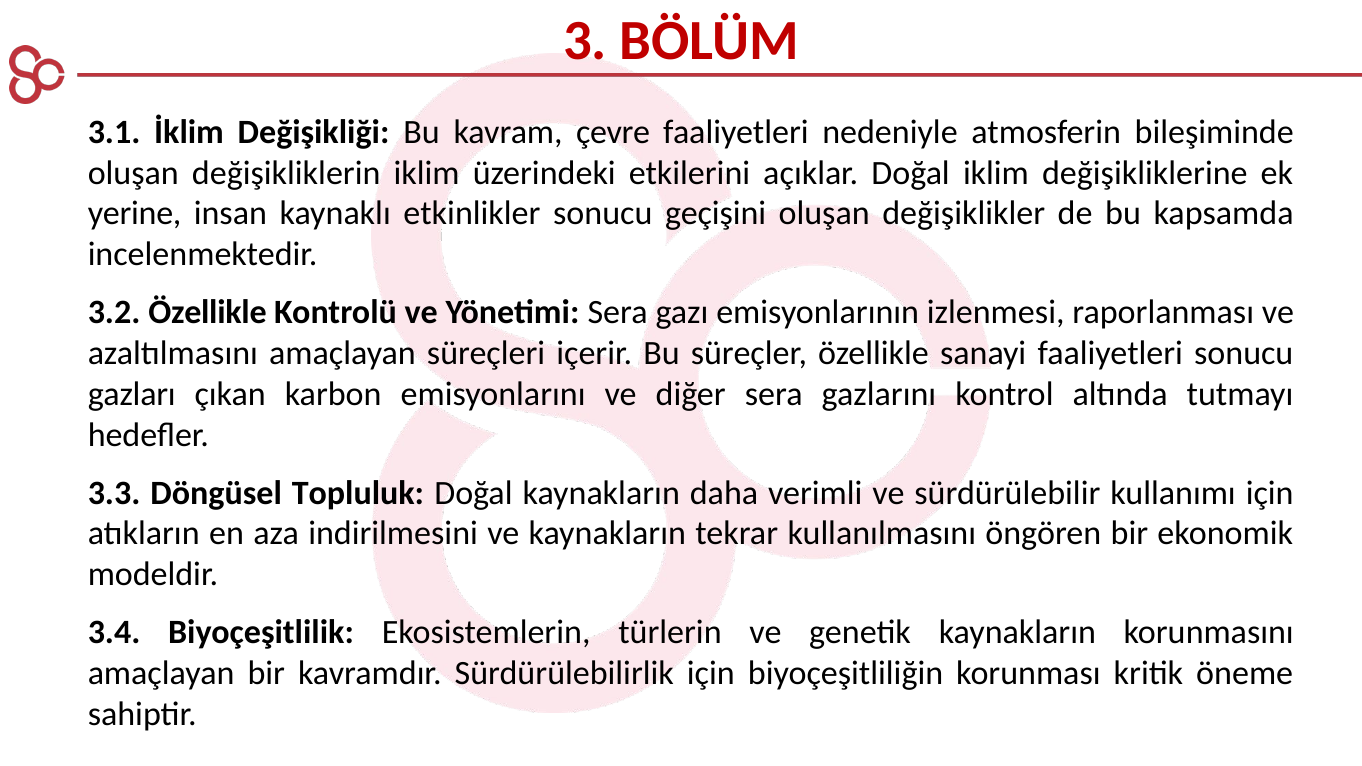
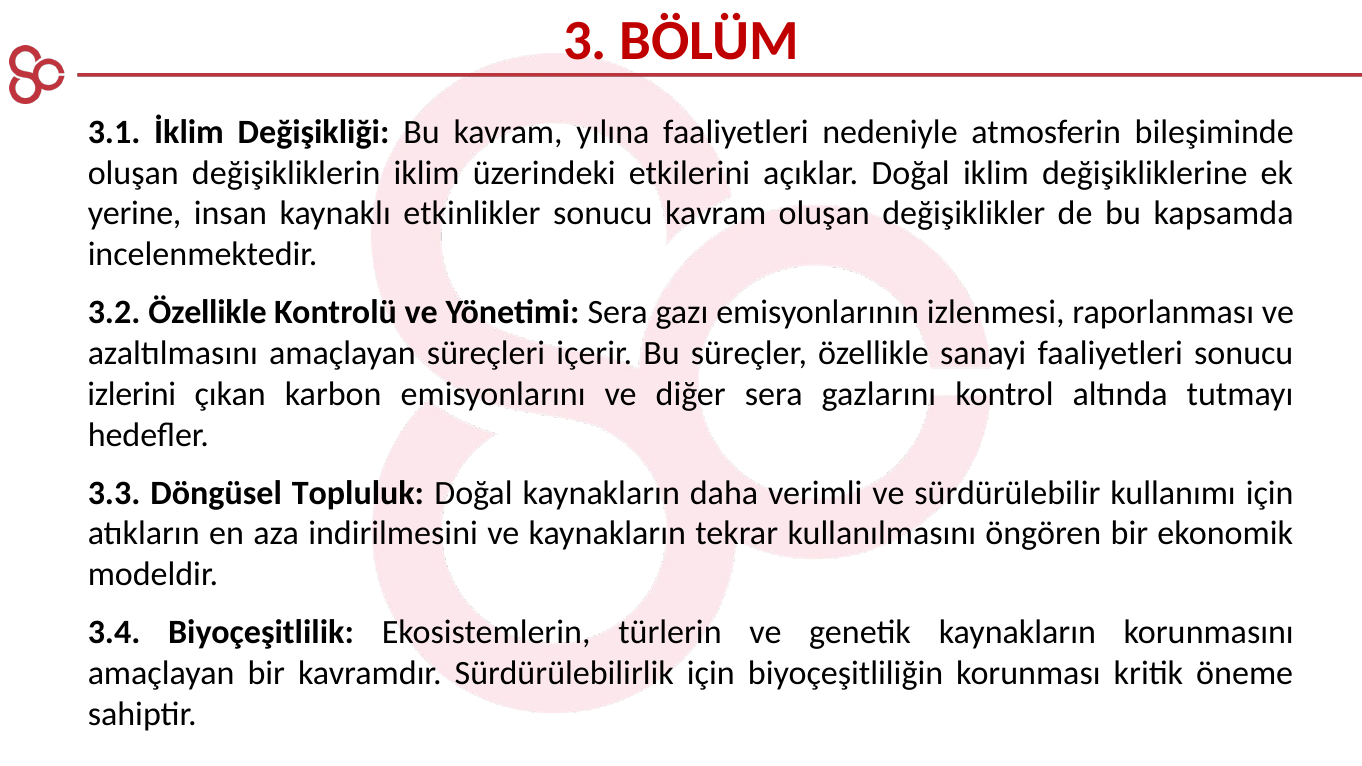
çevre: çevre -> yılına
sonucu geçişini: geçişini -> kavram
gazları: gazları -> izlerini
